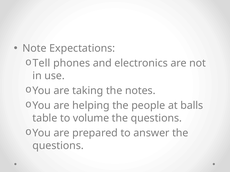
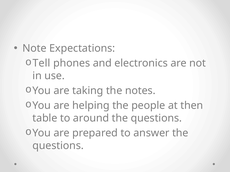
balls: balls -> then
volume: volume -> around
